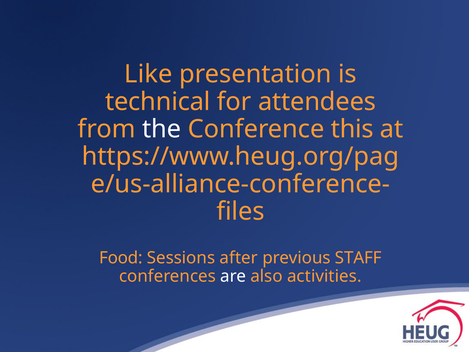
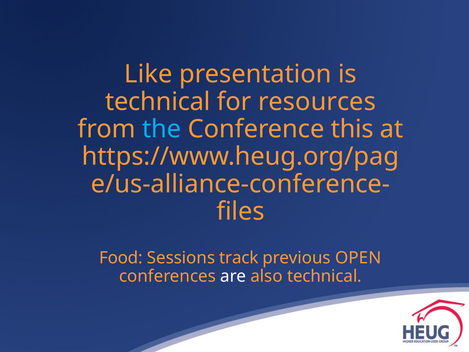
attendees: attendees -> resources
the colour: white -> light blue
after: after -> track
STAFF: STAFF -> OPEN
also activities: activities -> technical
